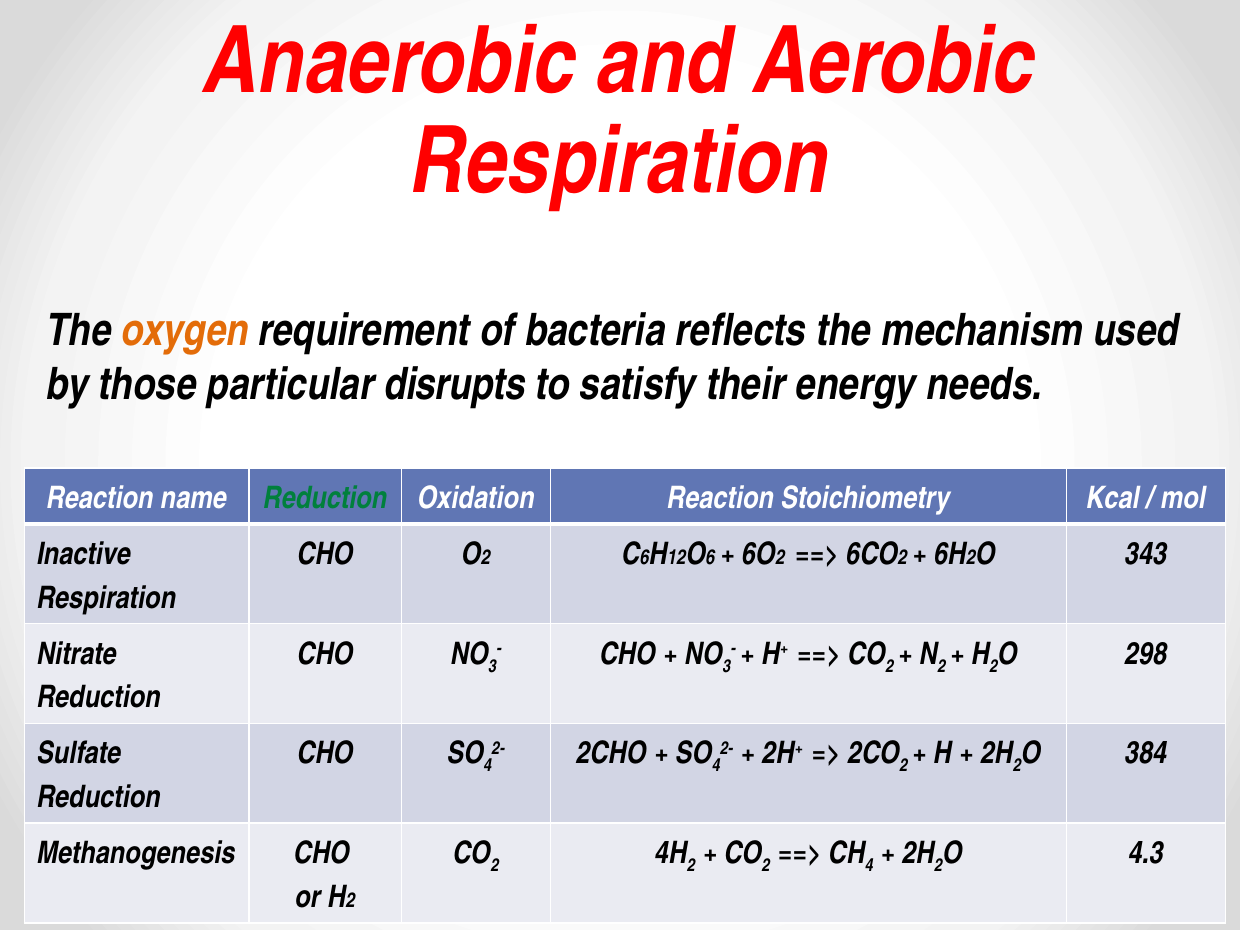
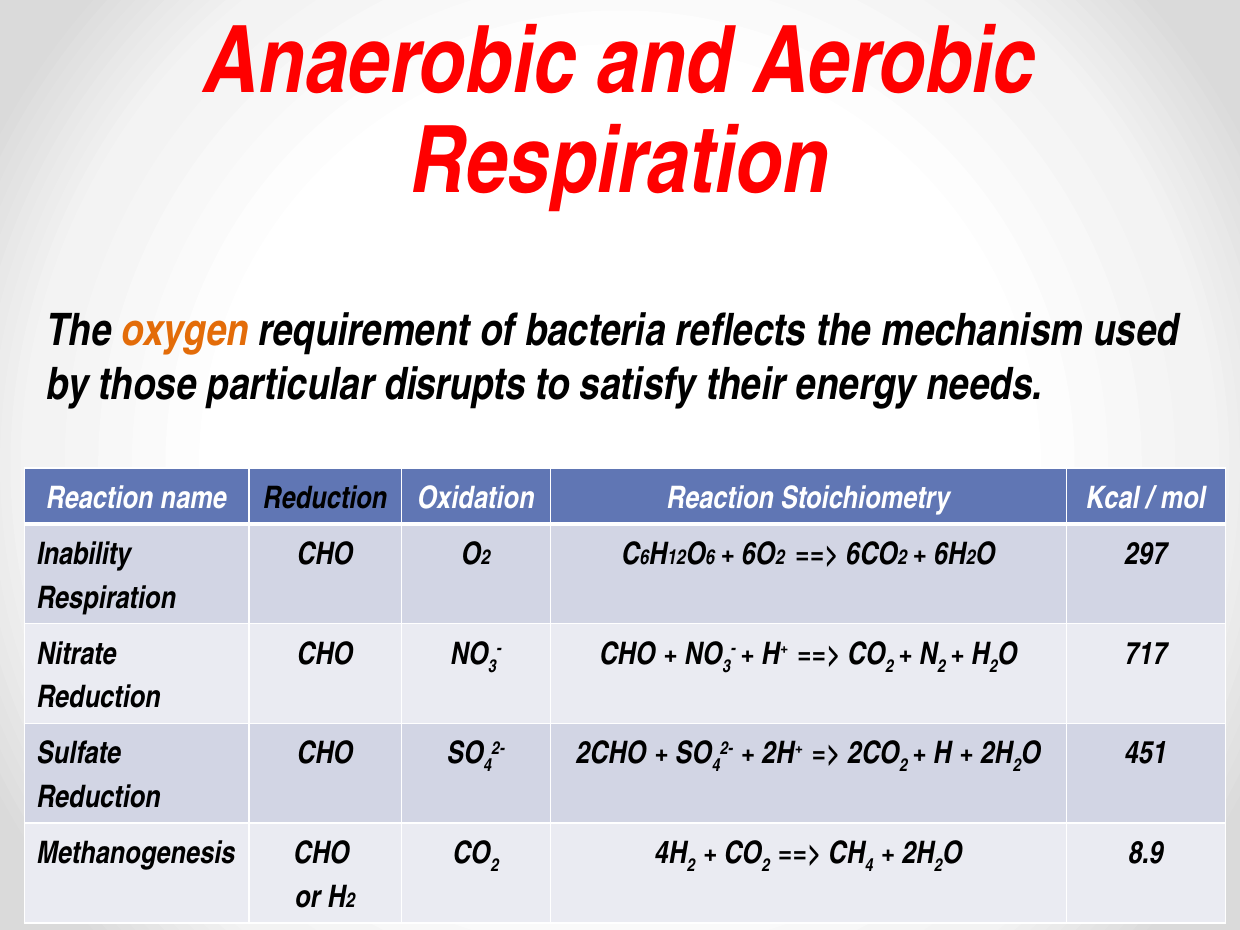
Reduction at (325, 498) colour: green -> black
Inactive: Inactive -> Inability
343: 343 -> 297
298: 298 -> 717
384: 384 -> 451
4.3: 4.3 -> 8.9
